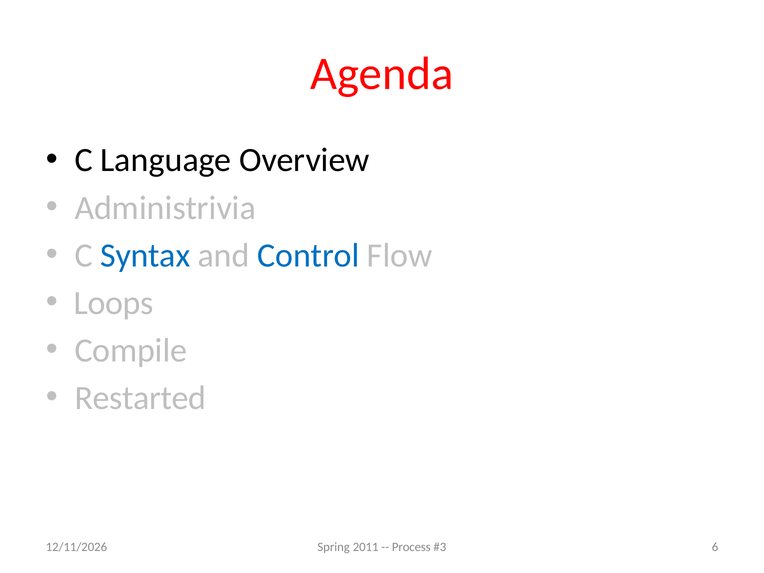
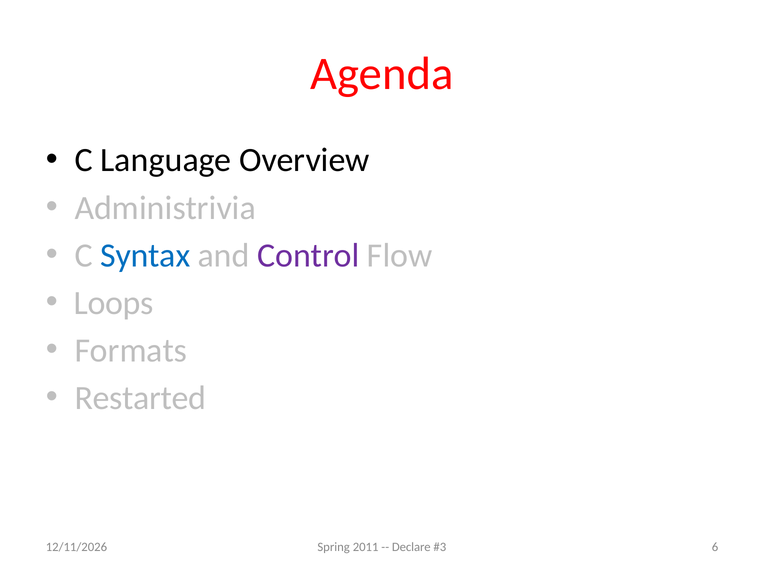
Control colour: blue -> purple
Compile: Compile -> Formats
Process: Process -> Declare
